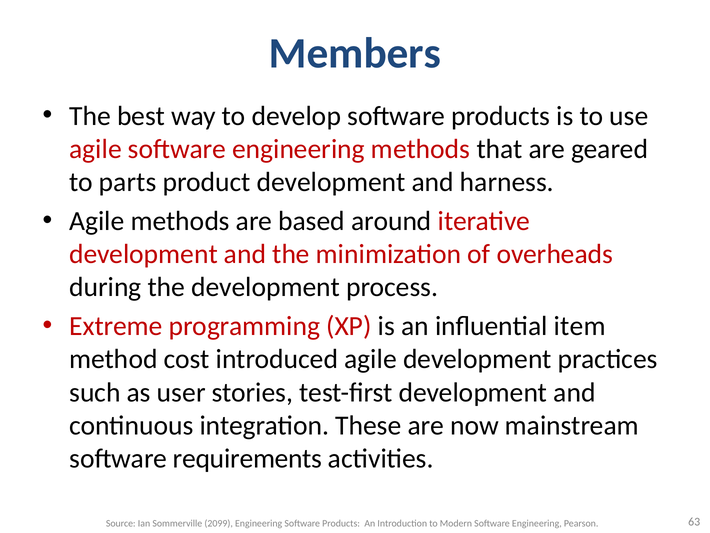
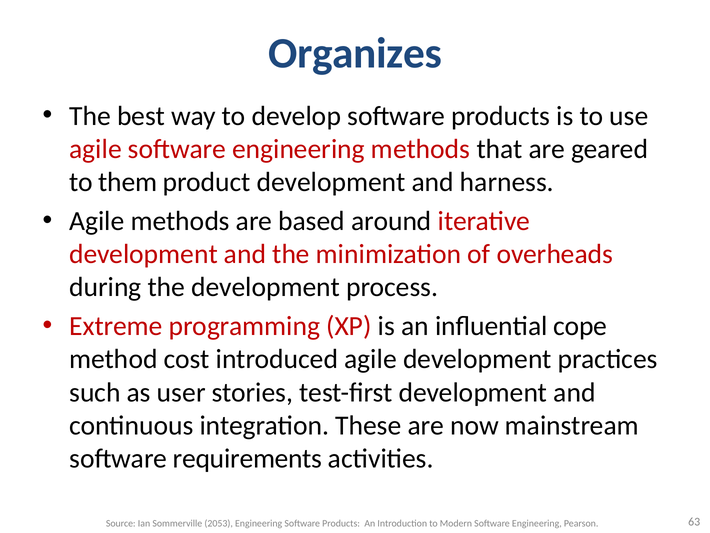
Members: Members -> Organizes
parts: parts -> them
item: item -> cope
2099: 2099 -> 2053
